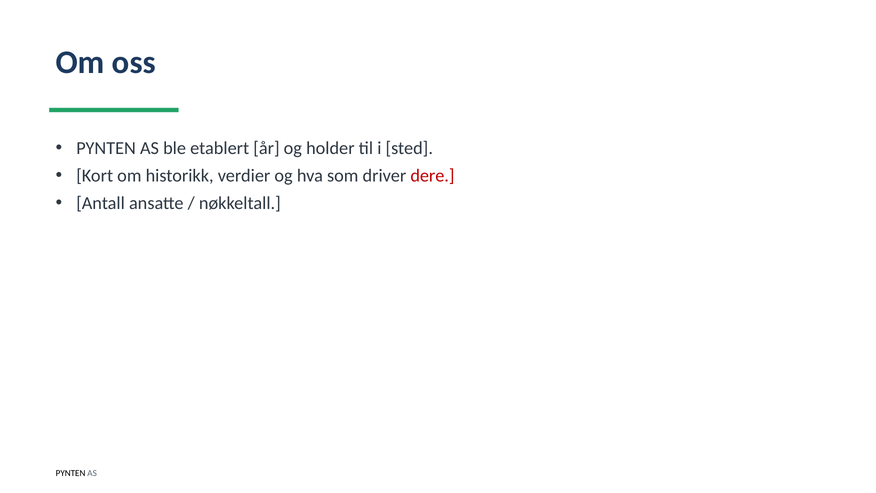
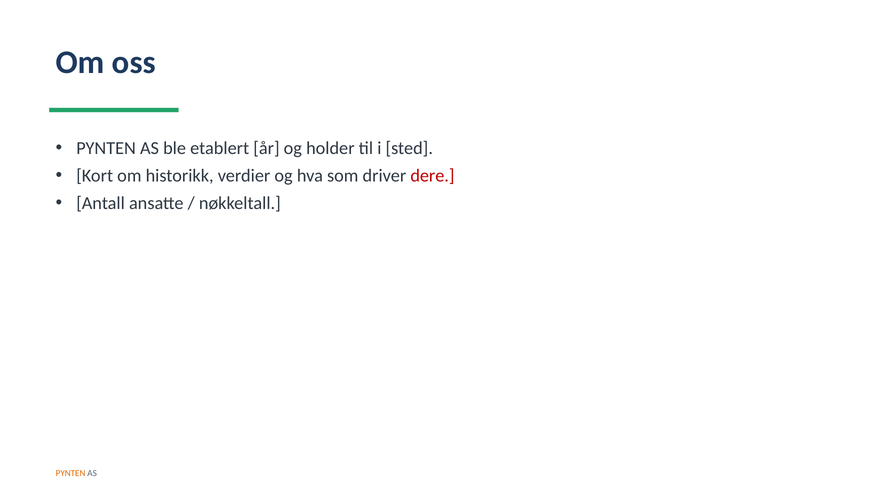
PYNTEN at (71, 473) colour: black -> orange
